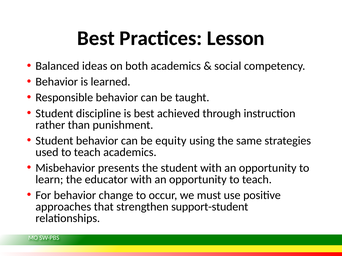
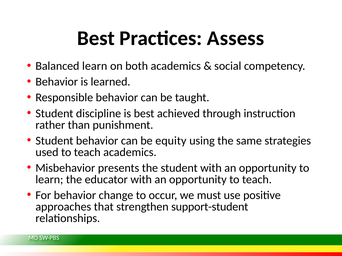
Lesson: Lesson -> Assess
Balanced ideas: ideas -> learn
